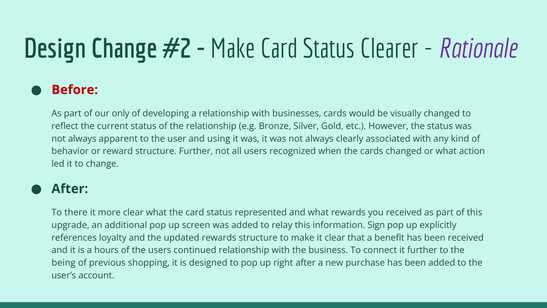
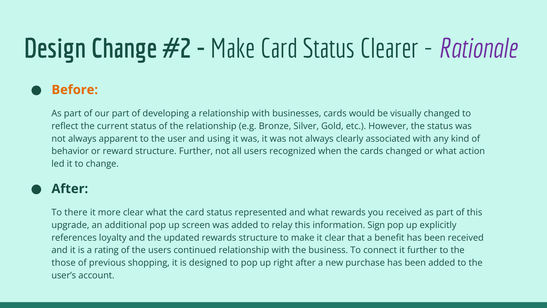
Before colour: red -> orange
our only: only -> part
hours: hours -> rating
being: being -> those
